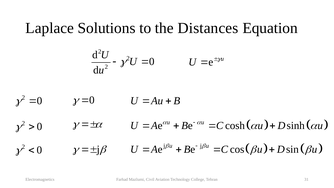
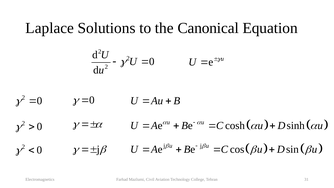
Distances: Distances -> Canonical
